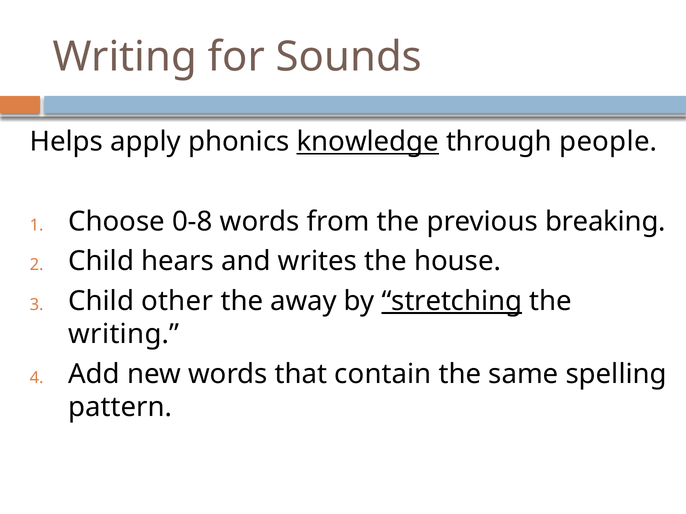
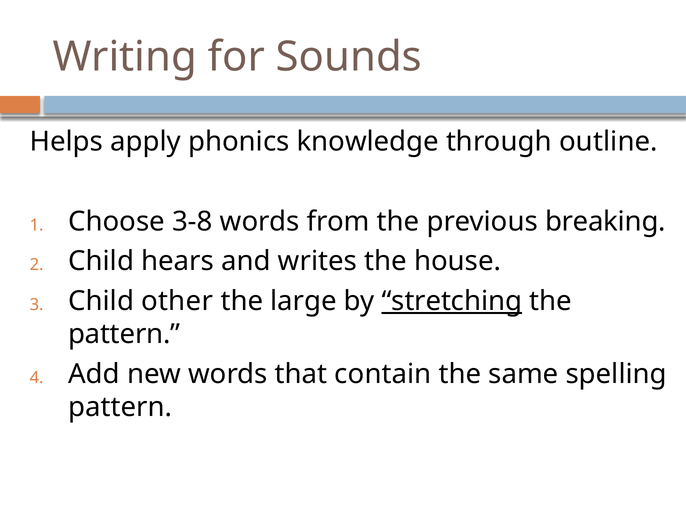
knowledge underline: present -> none
people: people -> outline
0-8: 0-8 -> 3-8
away: away -> large
writing at (124, 335): writing -> pattern
